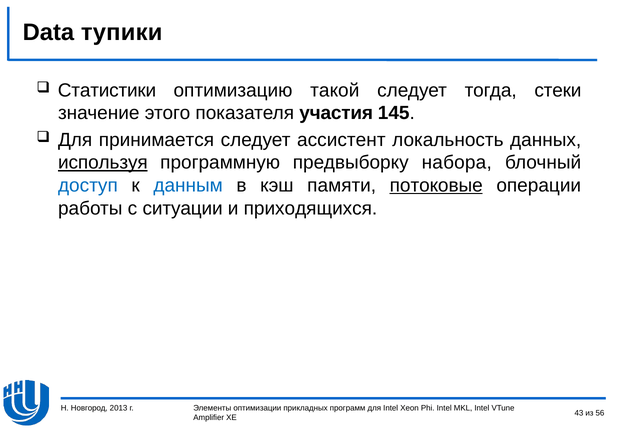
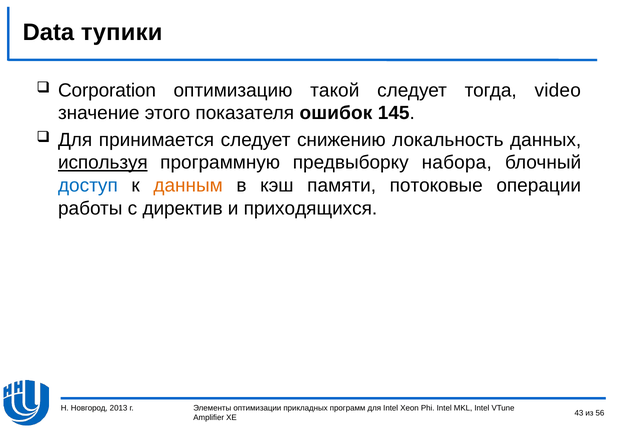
Статистики: Статистики -> Corporation
стеки: стеки -> video
участия: участия -> ошибок
ассистент: ассистент -> снижению
данным colour: blue -> orange
потоковые underline: present -> none
ситуации: ситуации -> директив
